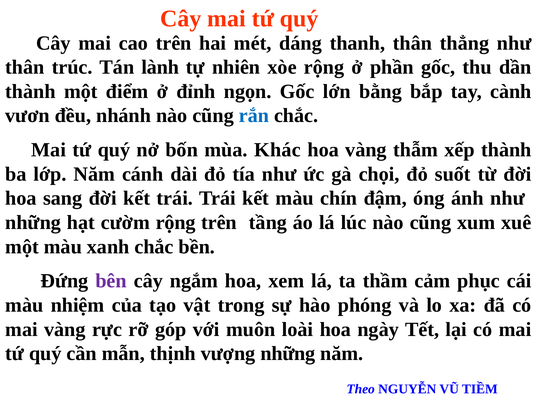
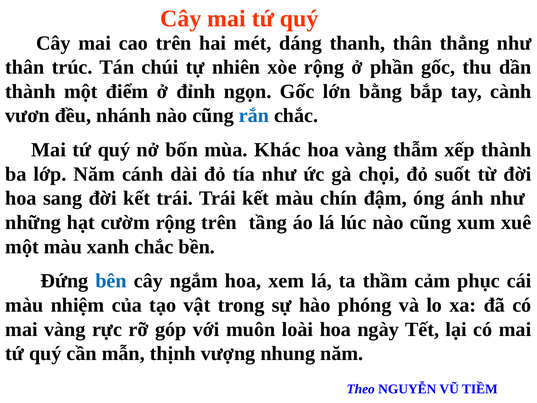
lành: lành -> chúi
bên colour: purple -> blue
vượng những: những -> nhung
